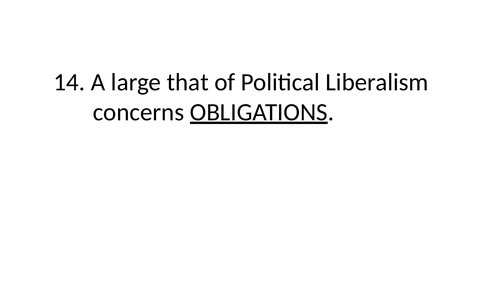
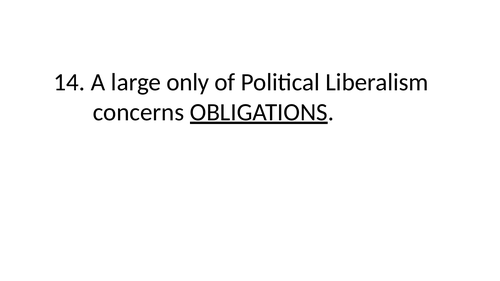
that: that -> only
